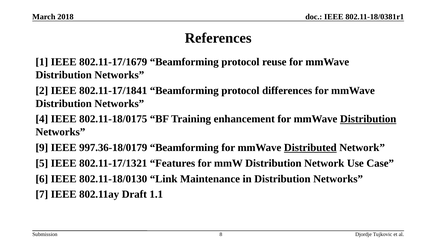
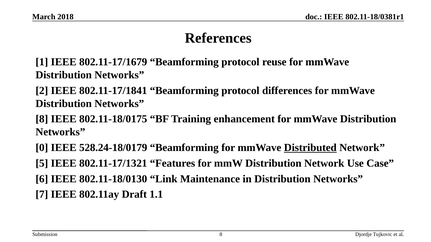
4 at (42, 119): 4 -> 8
Distribution at (368, 119) underline: present -> none
9: 9 -> 0
997.36-18/0179: 997.36-18/0179 -> 528.24-18/0179
